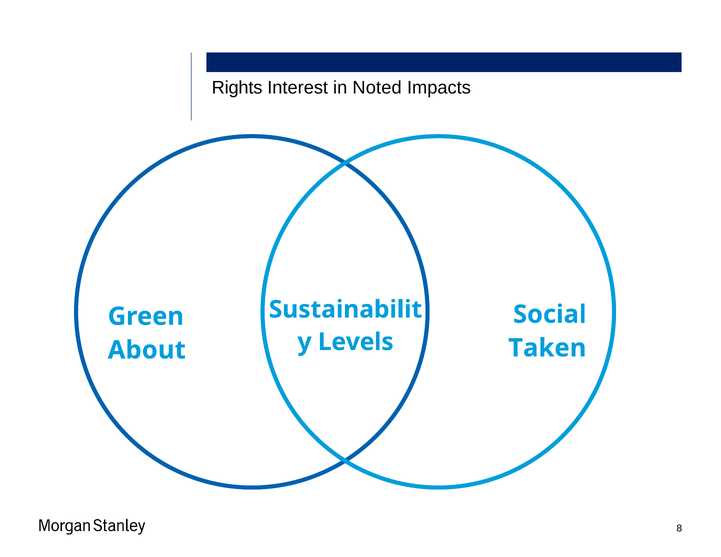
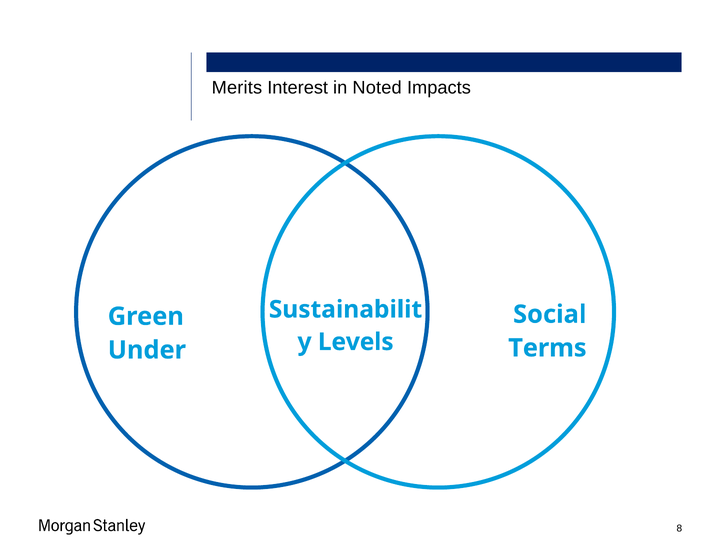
Rights: Rights -> Merits
Taken: Taken -> Terms
About: About -> Under
